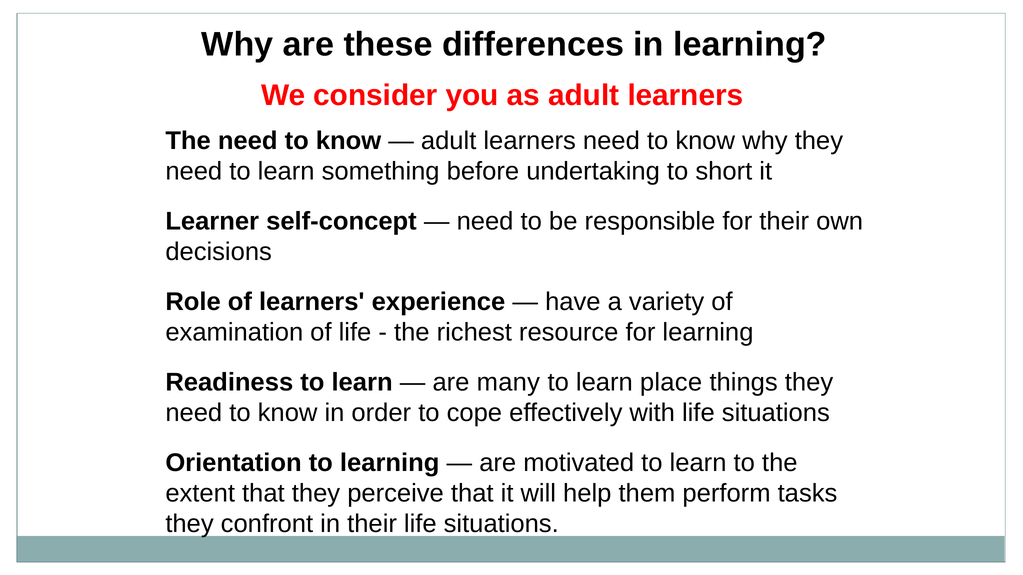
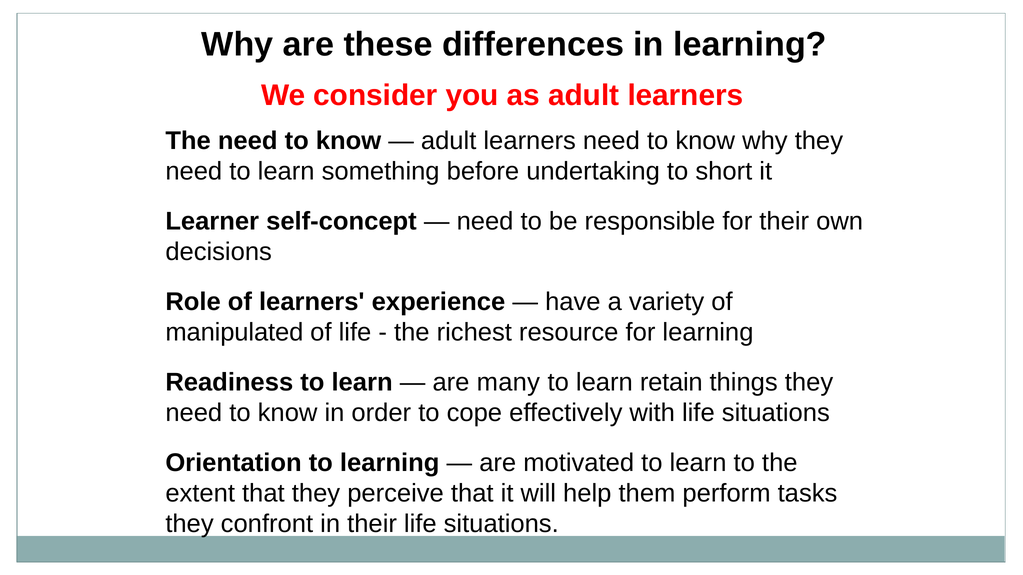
examination: examination -> manipulated
place: place -> retain
